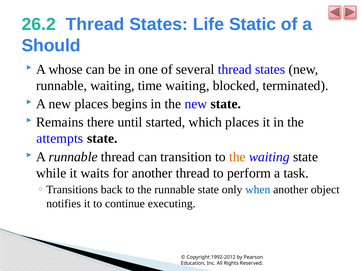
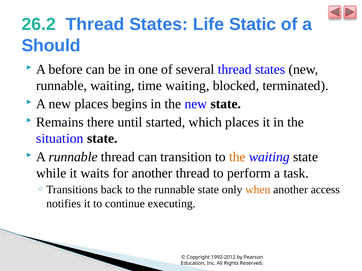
whose: whose -> before
attempts: attempts -> situation
when colour: blue -> orange
object: object -> access
